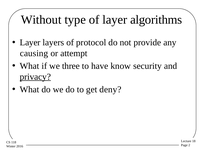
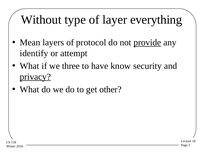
algorithms: algorithms -> everything
Layer at (30, 43): Layer -> Mean
provide underline: none -> present
causing: causing -> identify
deny: deny -> other
